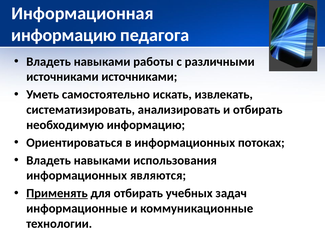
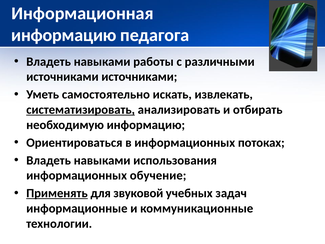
систематизировать underline: none -> present
являются: являются -> обучение
для отбирать: отбирать -> звуковой
